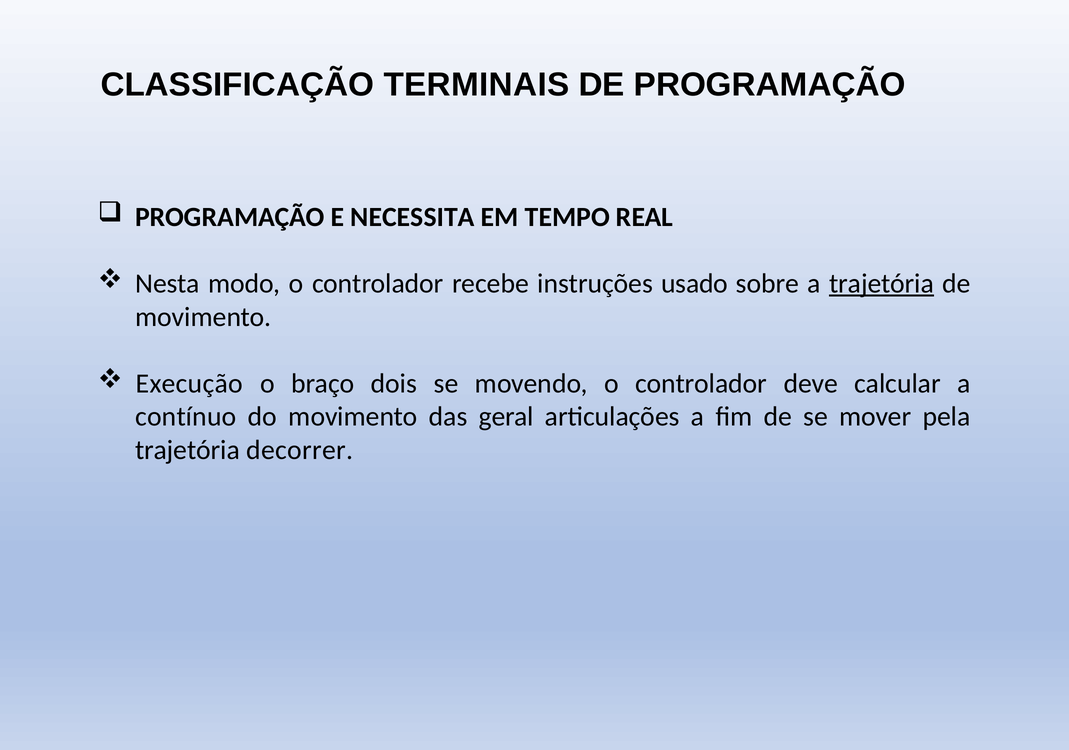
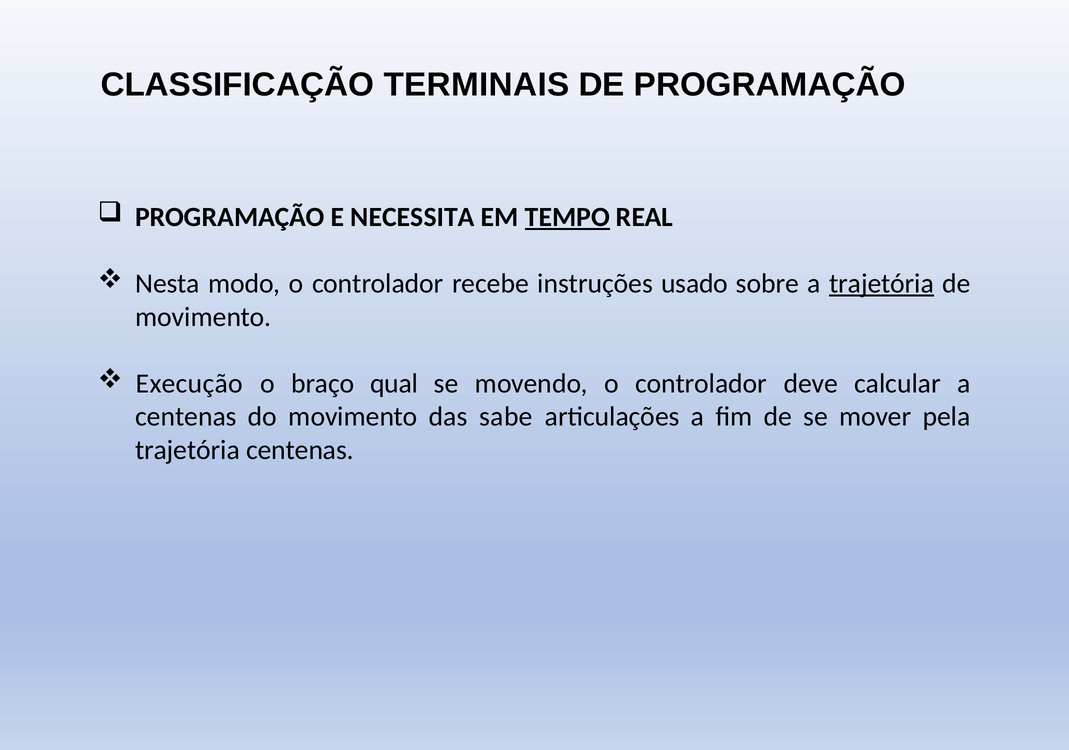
TEMPO underline: none -> present
dois: dois -> qual
contínuo at (186, 417): contínuo -> centenas
geral: geral -> sabe
trajetória decorrer: decorrer -> centenas
